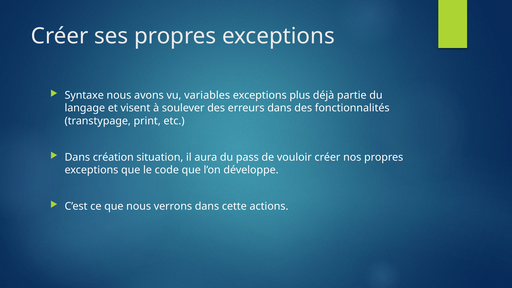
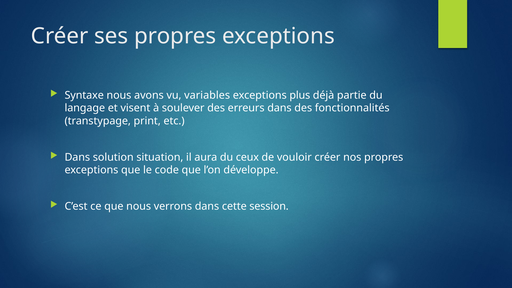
création: création -> solution
pass: pass -> ceux
actions: actions -> session
